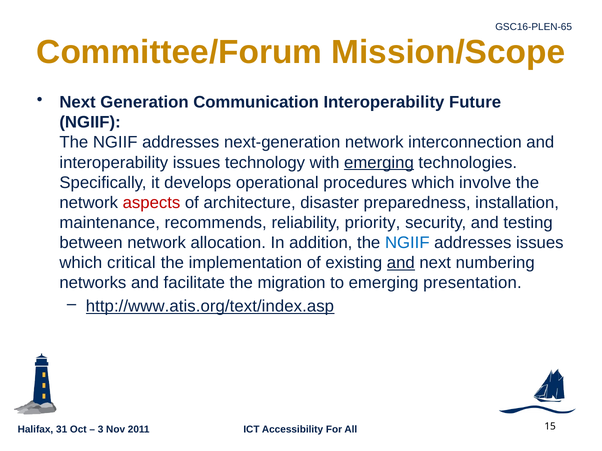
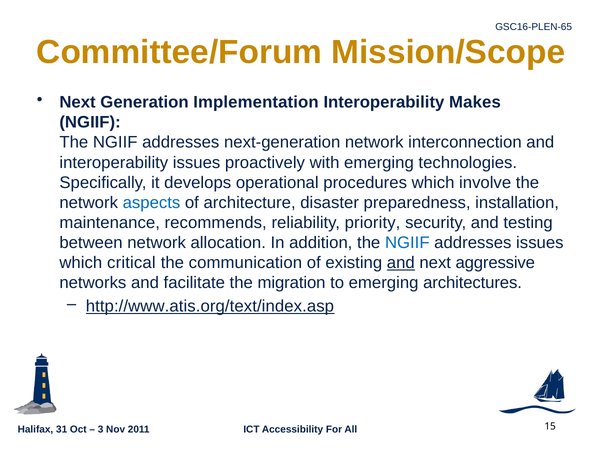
Communication: Communication -> Implementation
Future: Future -> Makes
technology: technology -> proactively
emerging at (379, 163) underline: present -> none
aspects colour: red -> blue
implementation: implementation -> communication
numbering: numbering -> aggressive
presentation: presentation -> architectures
